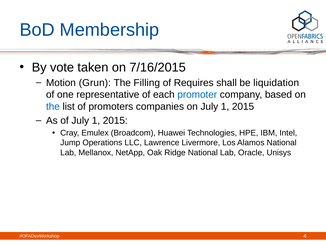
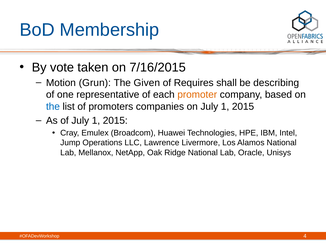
Filling: Filling -> Given
liquidation: liquidation -> describing
promoter colour: blue -> orange
